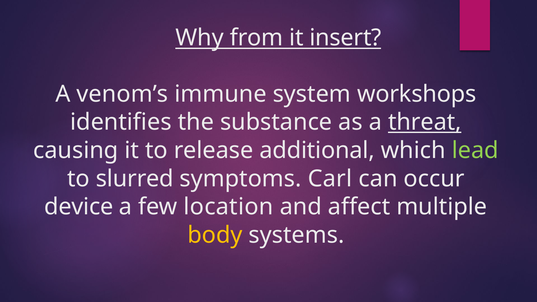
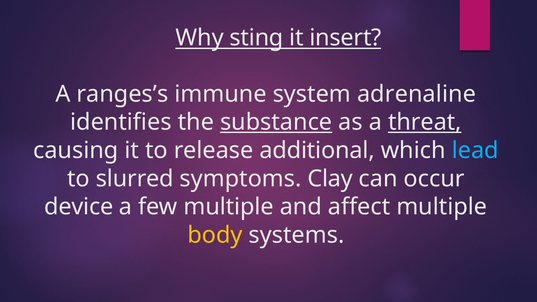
from: from -> sting
venom’s: venom’s -> ranges’s
workshops: workshops -> adrenaline
substance underline: none -> present
lead colour: light green -> light blue
Carl: Carl -> Clay
few location: location -> multiple
